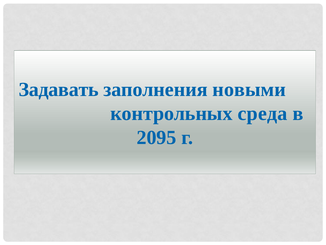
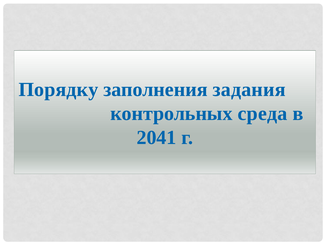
Задавать: Задавать -> Порядку
новыми: новыми -> задания
2095: 2095 -> 2041
